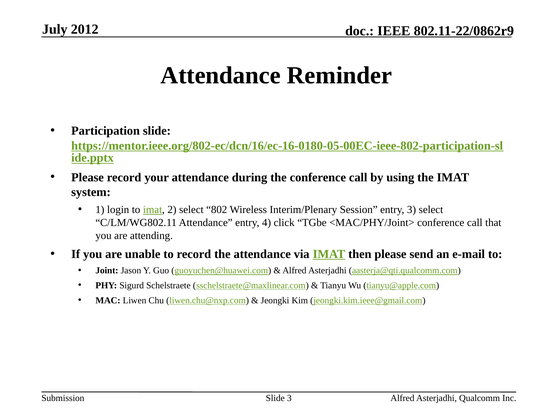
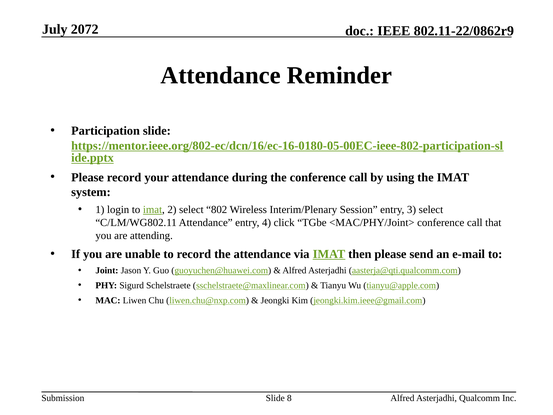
2012: 2012 -> 2072
Slide 3: 3 -> 8
